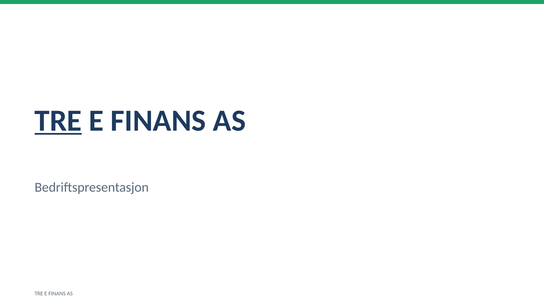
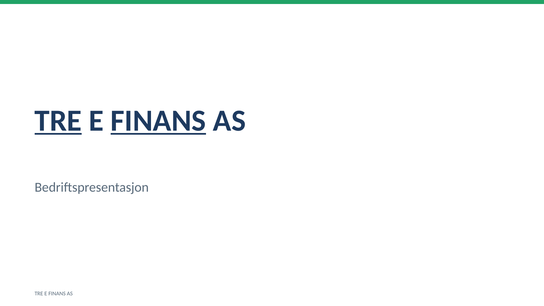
FINANS at (158, 121) underline: none -> present
